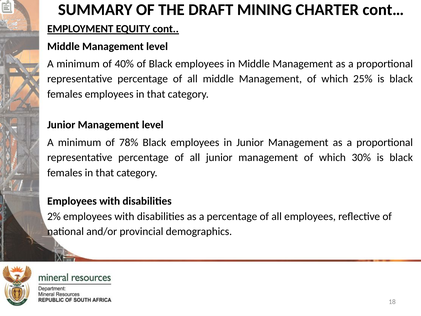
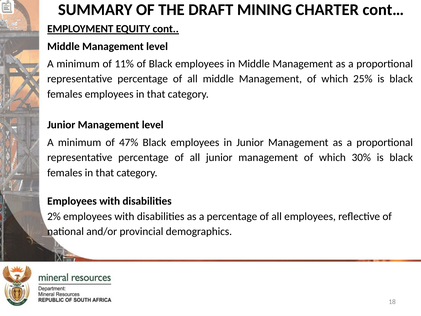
40%: 40% -> 11%
78%: 78% -> 47%
